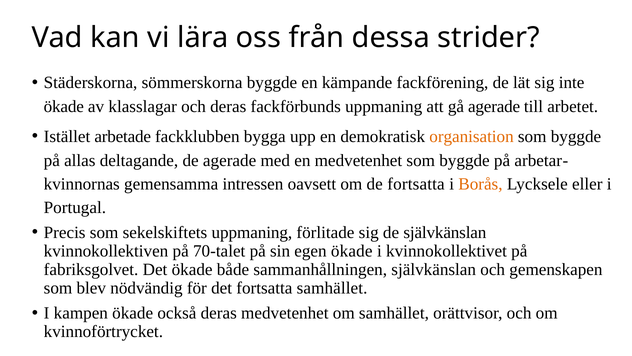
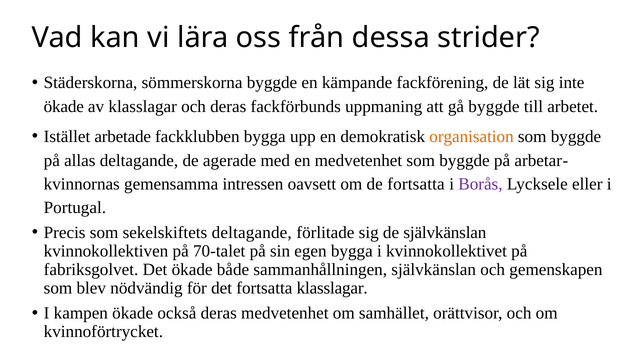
gå agerade: agerade -> byggde
Borås colour: orange -> purple
sekelskiftets uppmaning: uppmaning -> deltagande
egen ökade: ökade -> bygga
fortsatta samhället: samhället -> klasslagar
